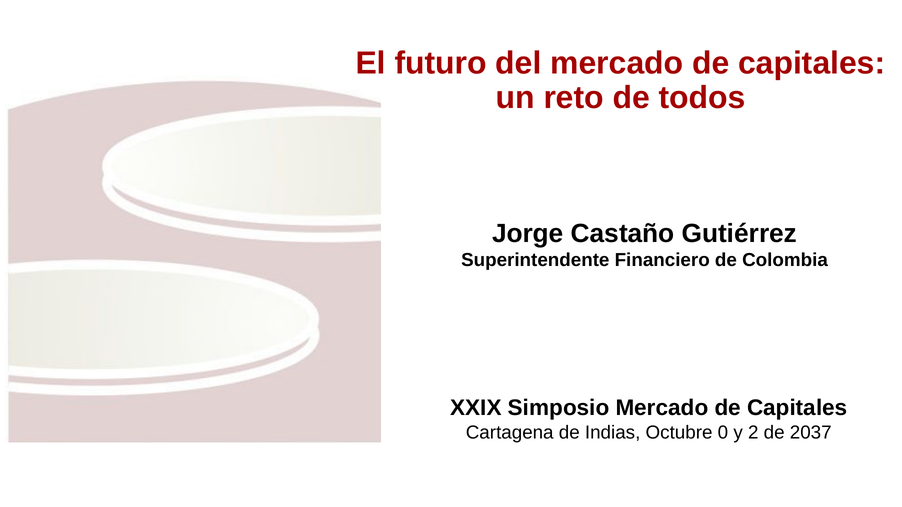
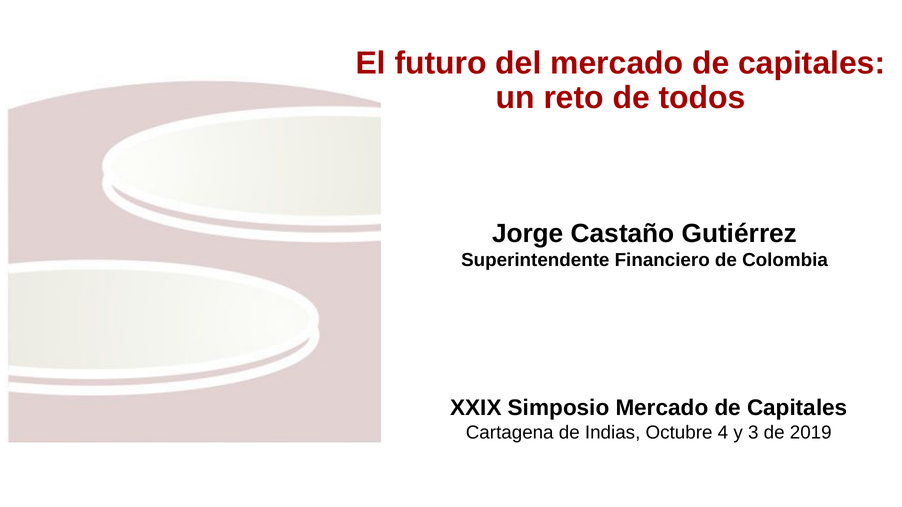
0: 0 -> 4
2: 2 -> 3
2037: 2037 -> 2019
